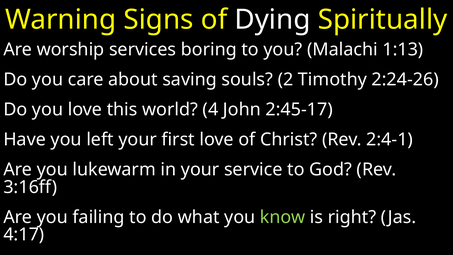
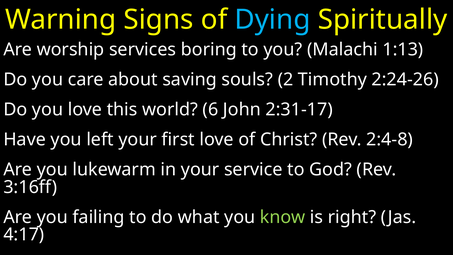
Dying colour: white -> light blue
4: 4 -> 6
2:45-17: 2:45-17 -> 2:31-17
2:4-1: 2:4-1 -> 2:4-8
